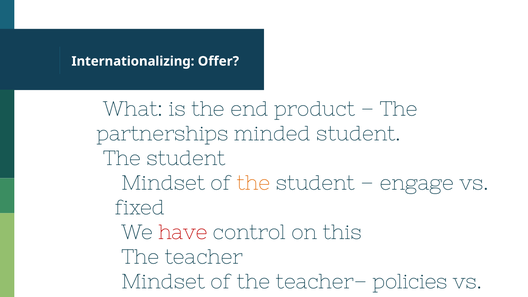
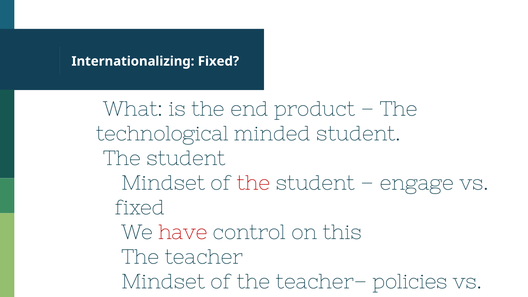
Internationalizing Offer: Offer -> Fixed
partnerships: partnerships -> technological
the at (254, 183) colour: orange -> red
